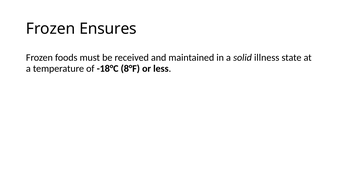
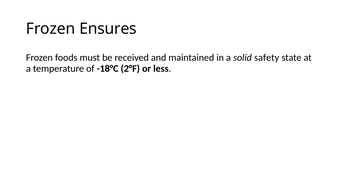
illness: illness -> safety
8°F: 8°F -> 2°F
